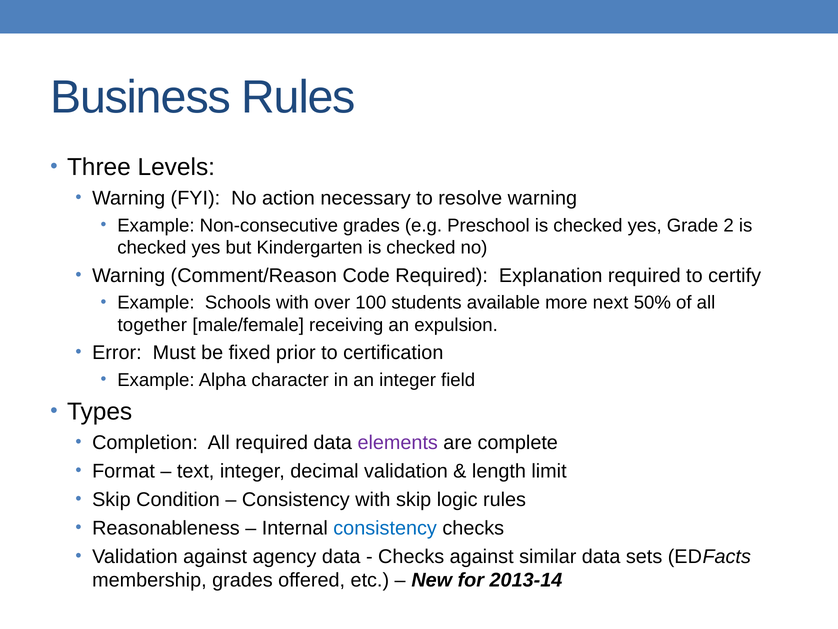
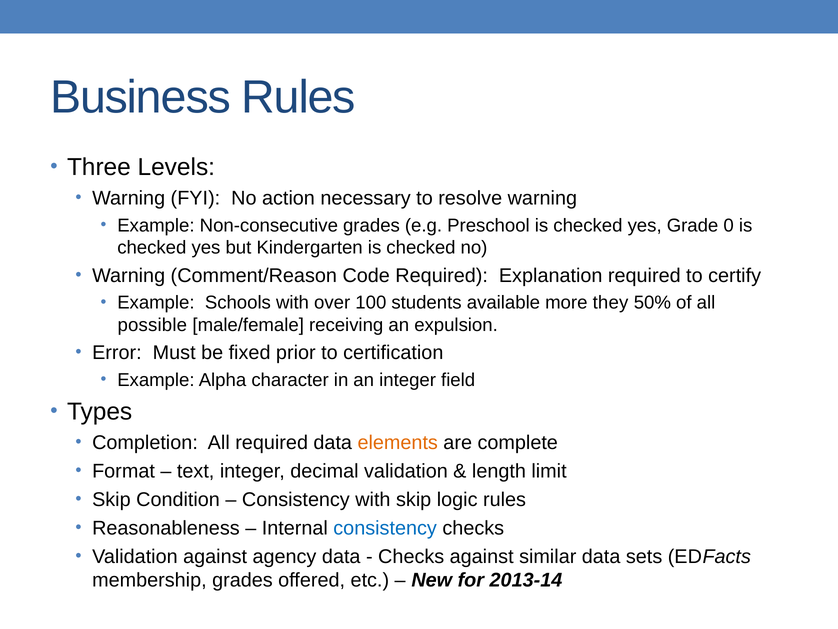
2: 2 -> 0
next: next -> they
together: together -> possible
elements colour: purple -> orange
